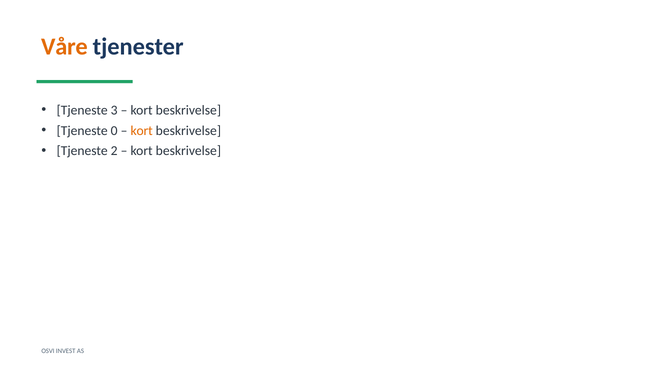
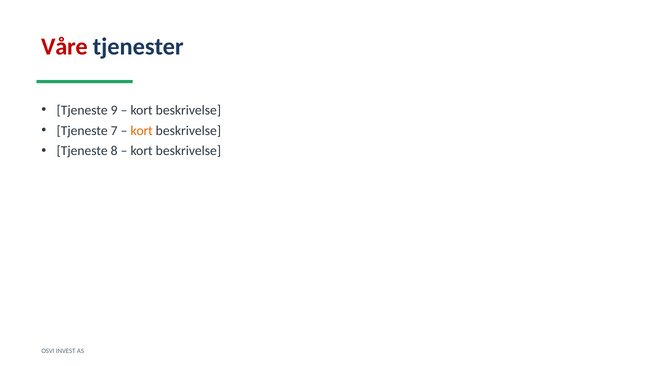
Våre colour: orange -> red
3: 3 -> 9
0: 0 -> 7
2: 2 -> 8
